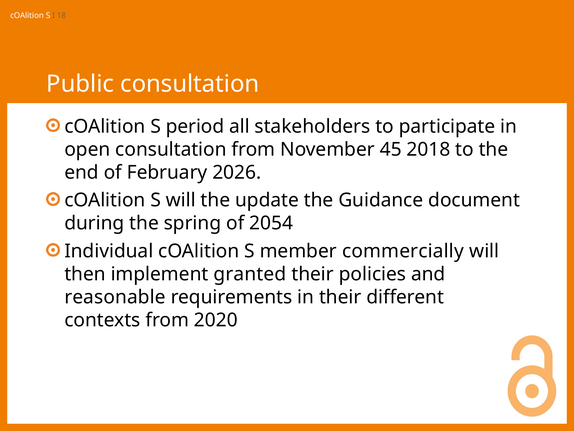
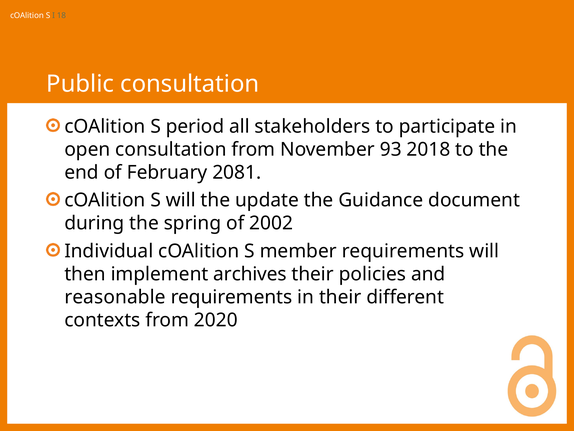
45: 45 -> 93
2026: 2026 -> 2081
2054: 2054 -> 2002
member commercially: commercially -> requirements
granted: granted -> archives
